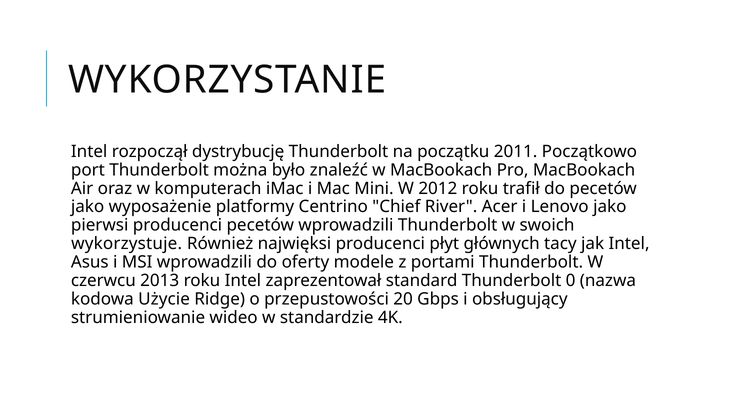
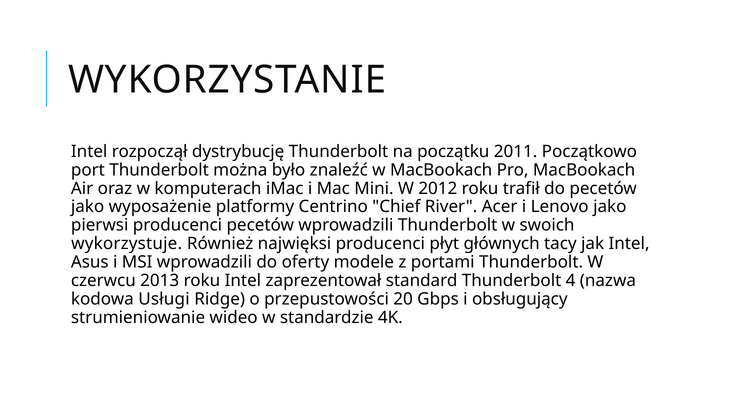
0: 0 -> 4
Użycie: Użycie -> Usługi
